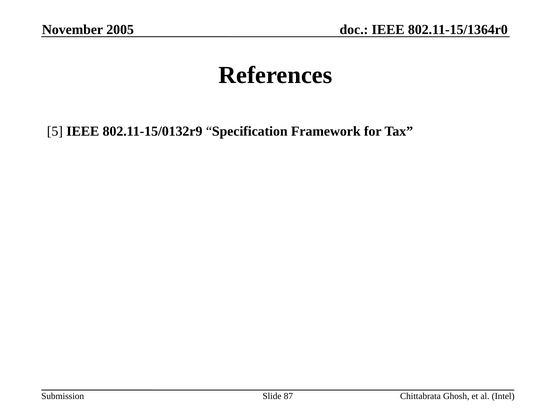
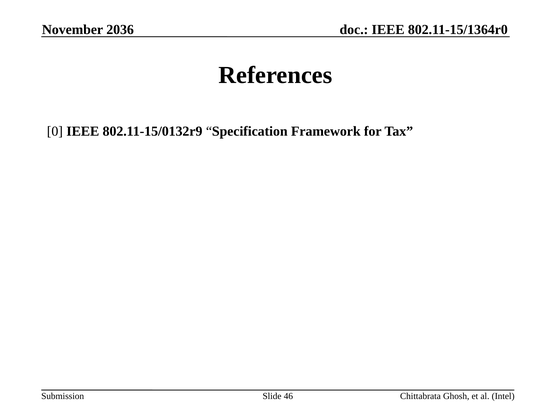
2005: 2005 -> 2036
5: 5 -> 0
87: 87 -> 46
